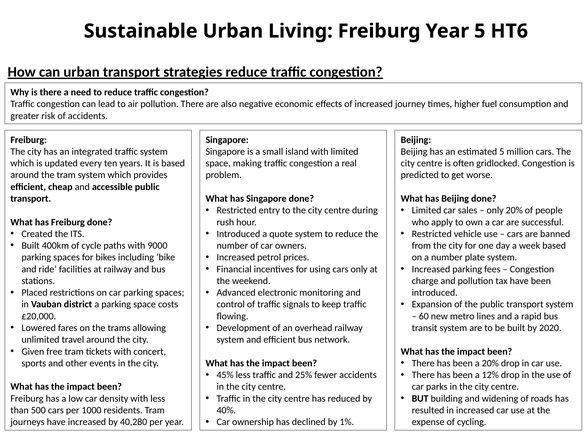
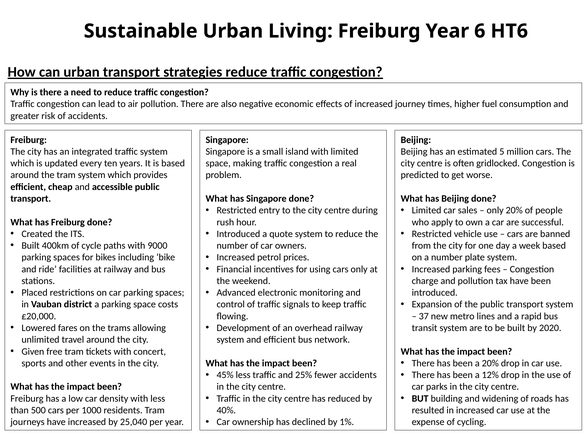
Year 5: 5 -> 6
60: 60 -> 37
40,280: 40,280 -> 25,040
